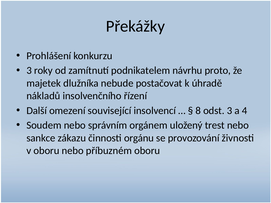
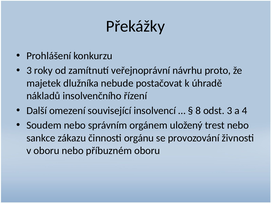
podnikatelem: podnikatelem -> veřejnoprávní
